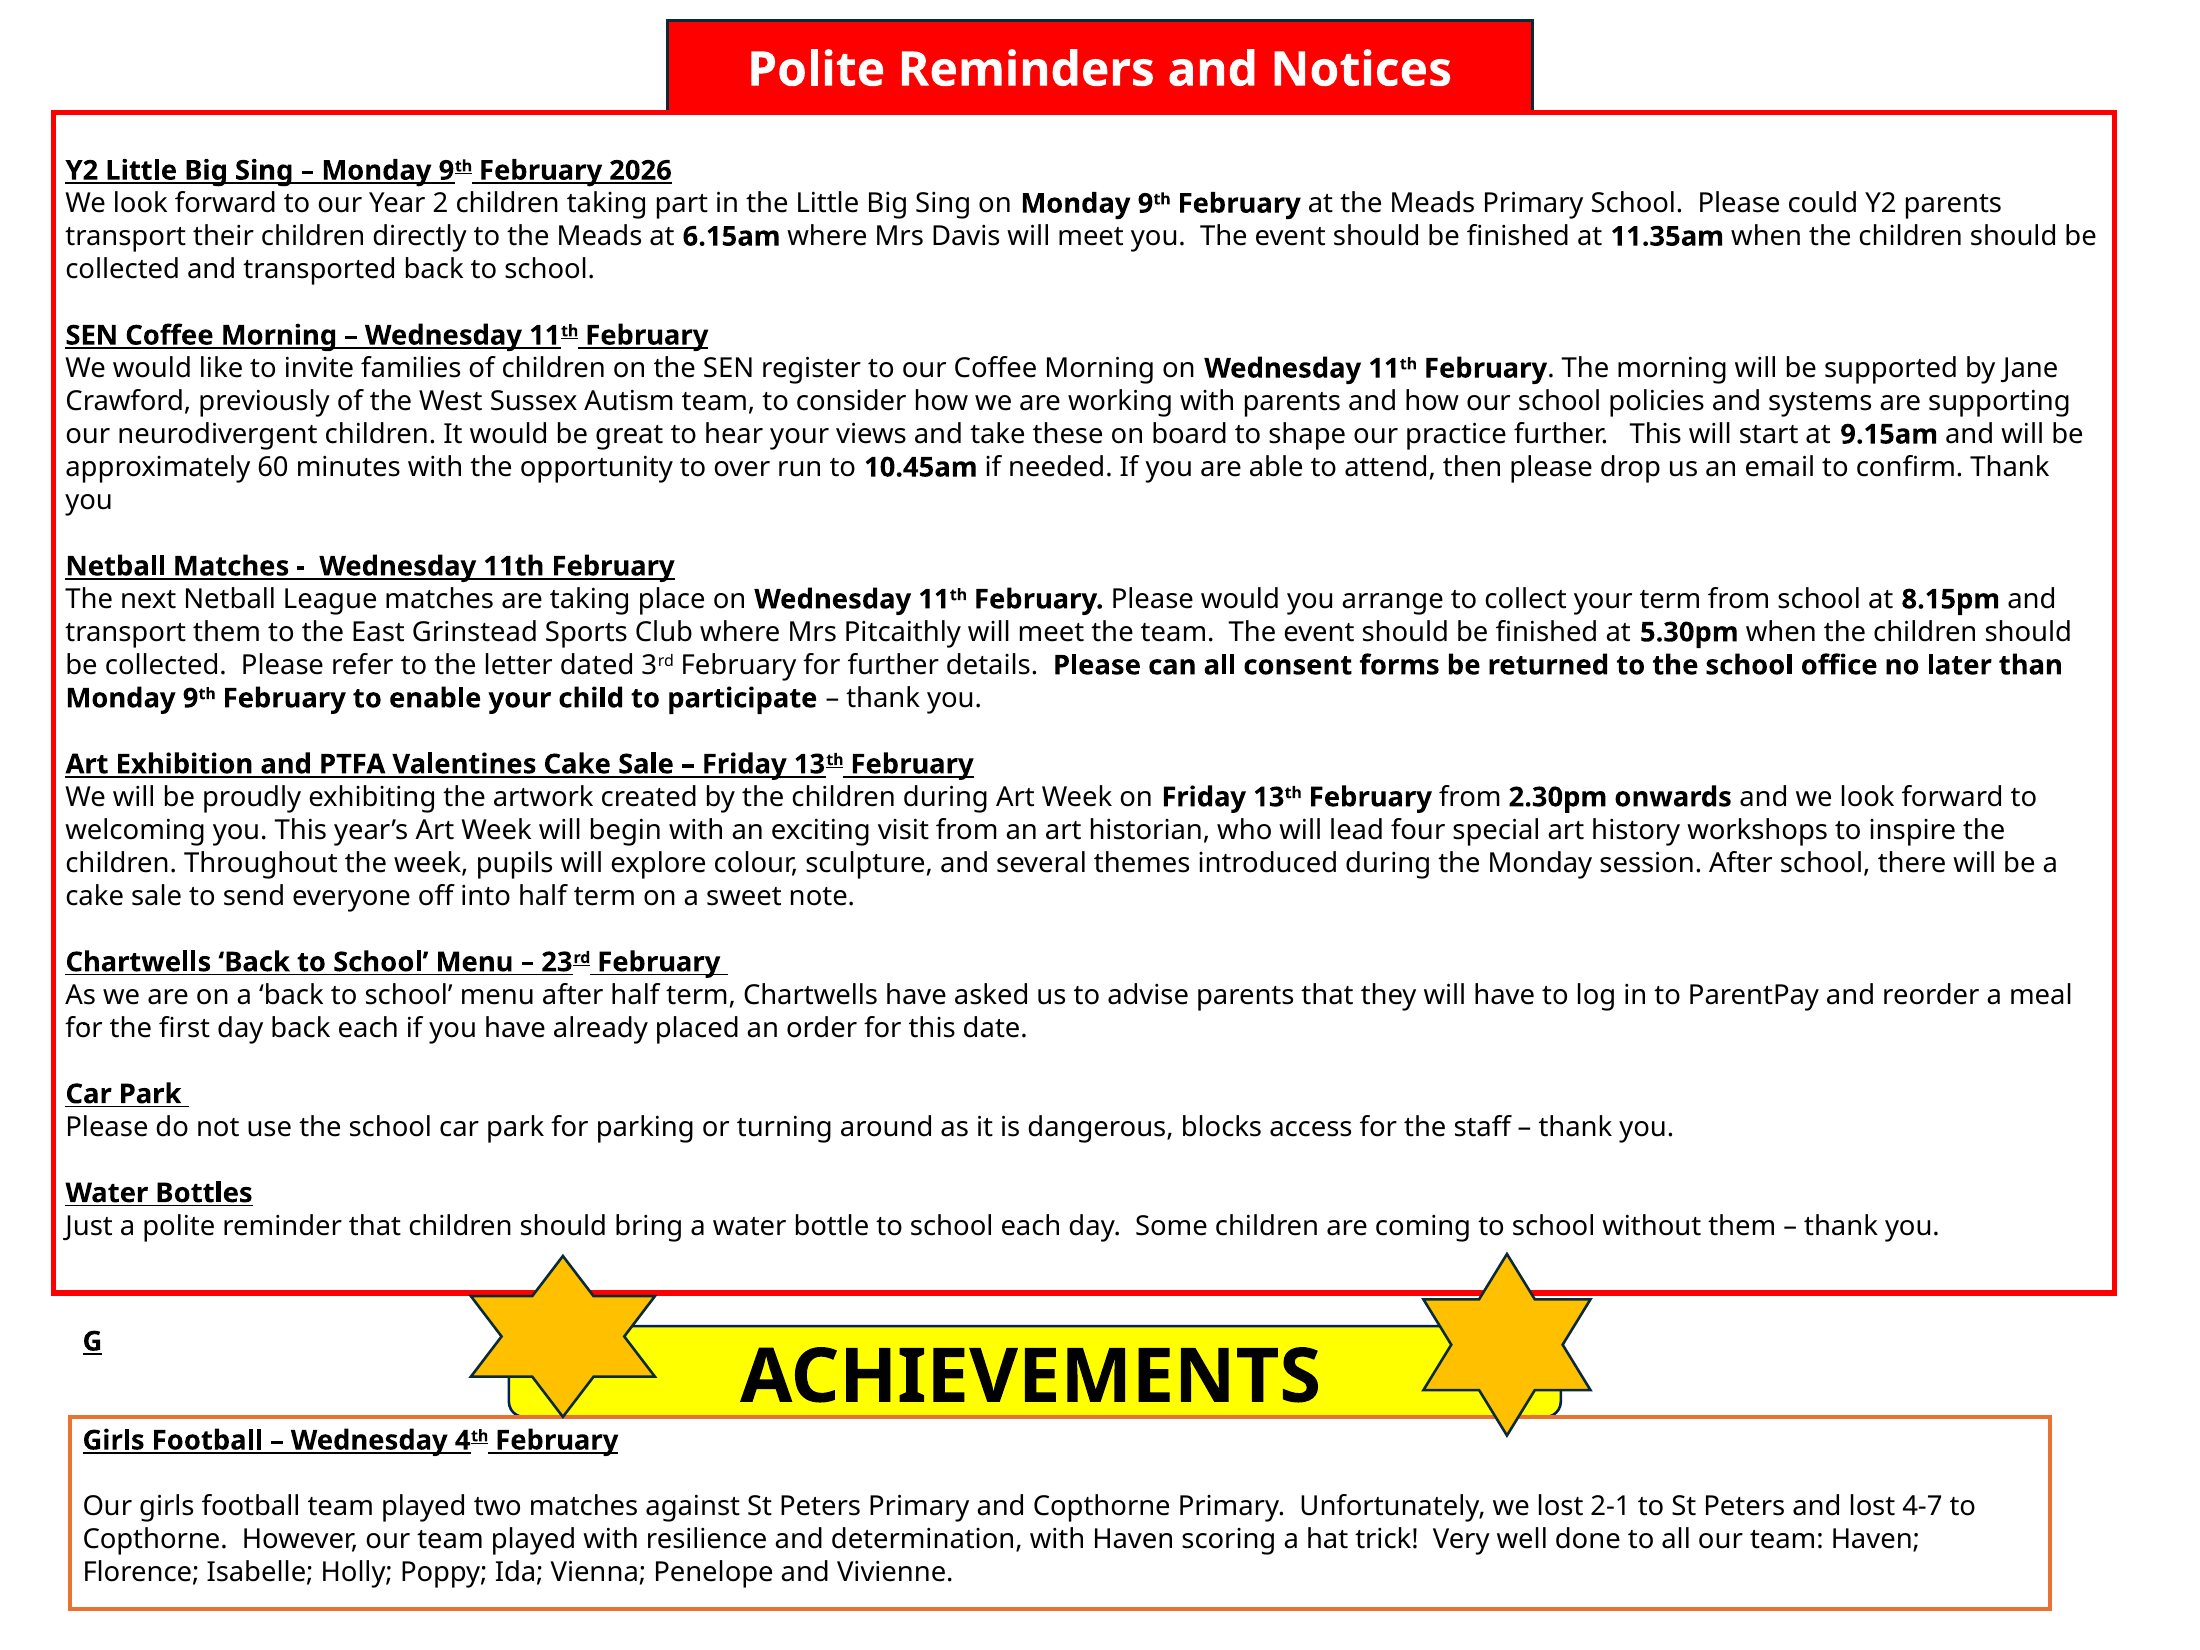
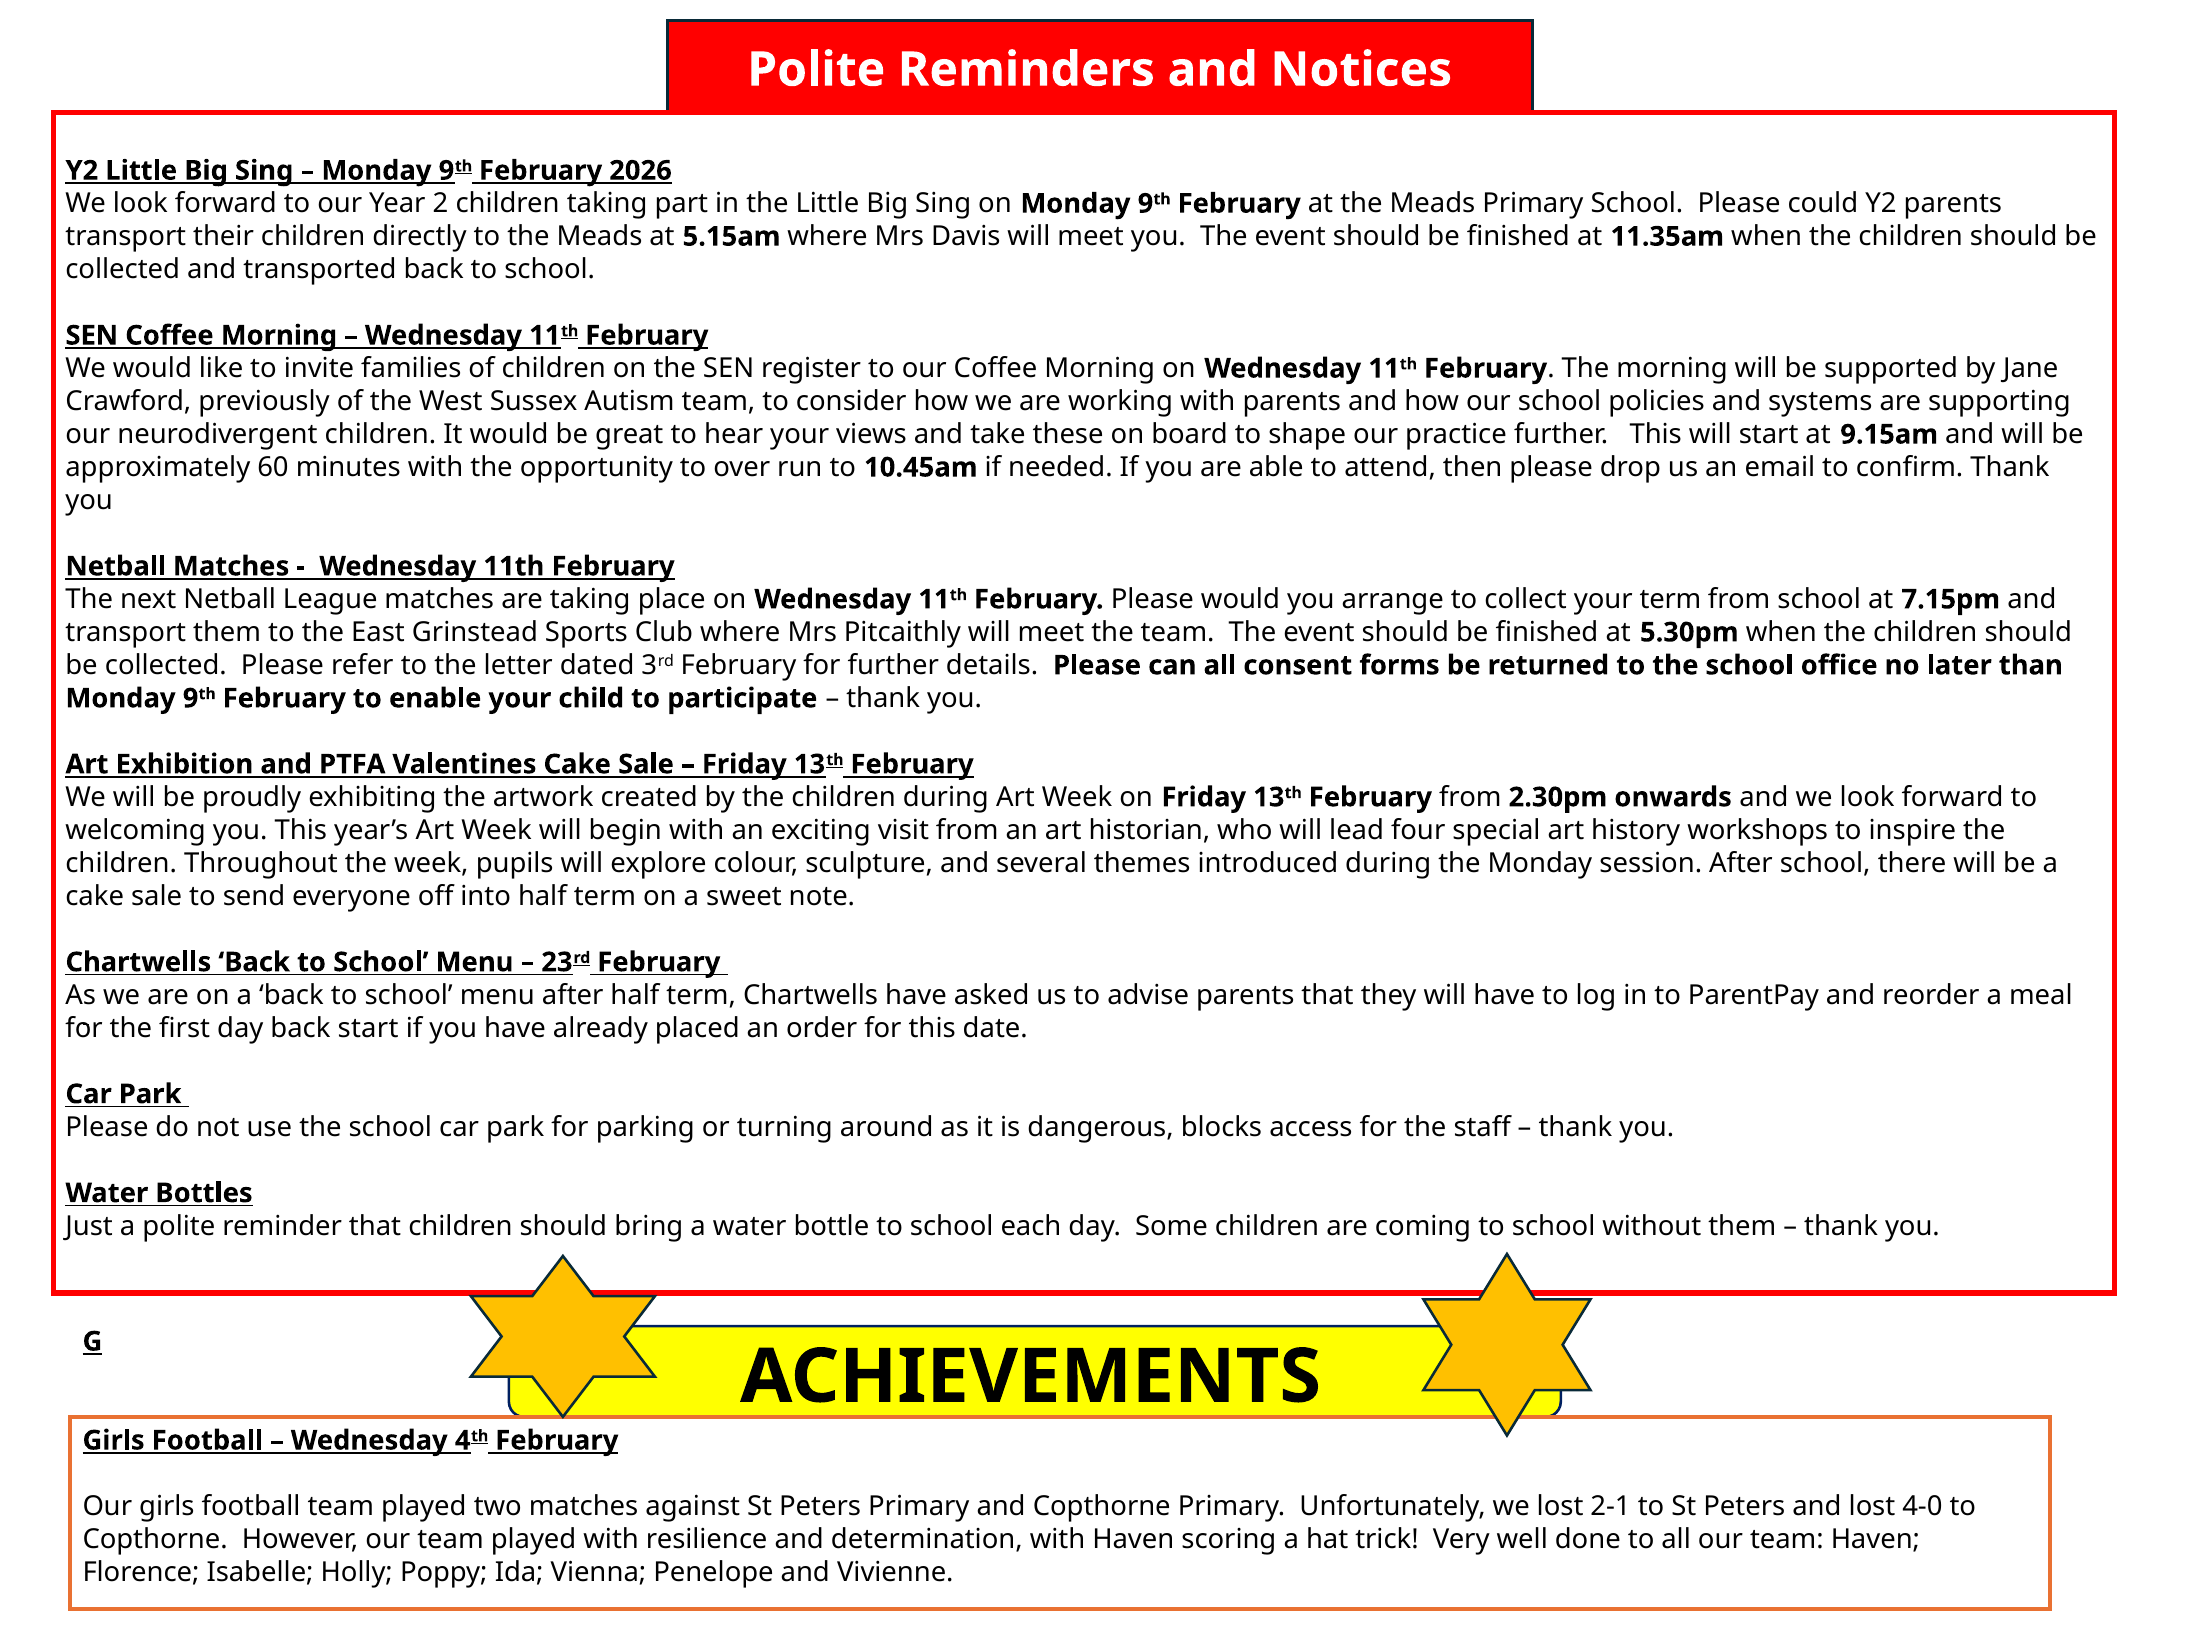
6.15am: 6.15am -> 5.15am
8.15pm: 8.15pm -> 7.15pm
back each: each -> start
4-7: 4-7 -> 4-0
